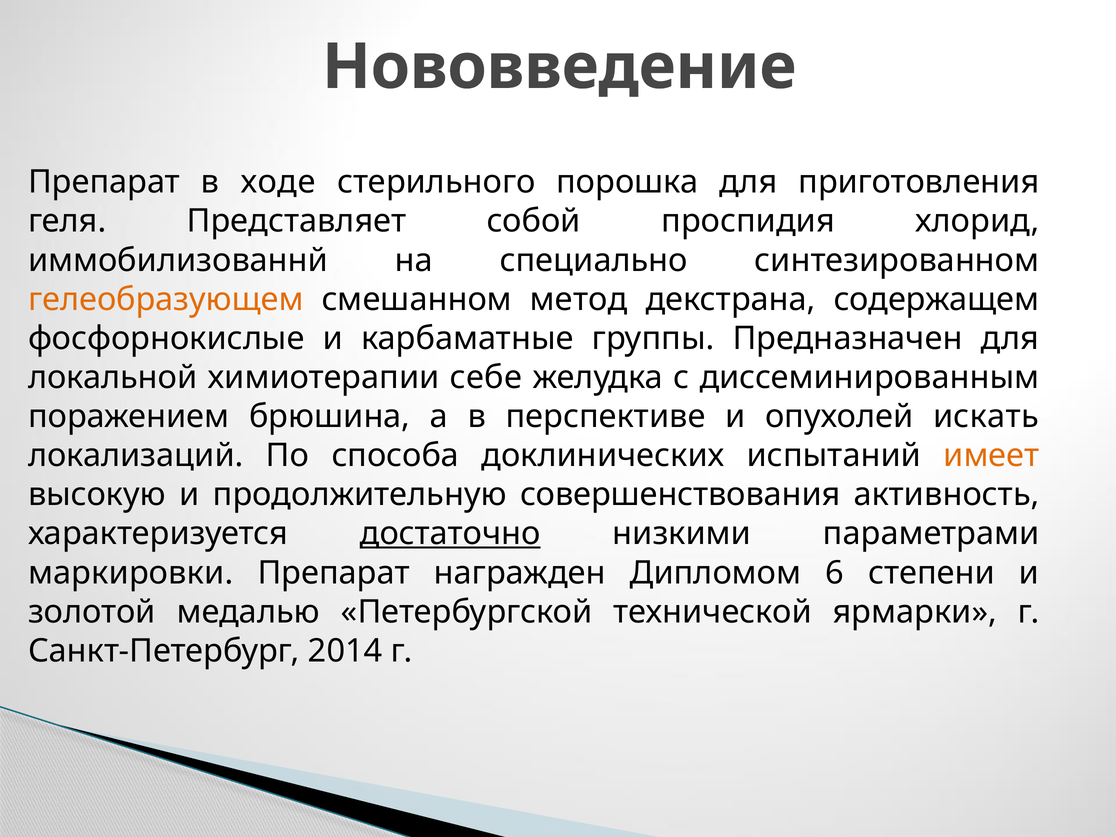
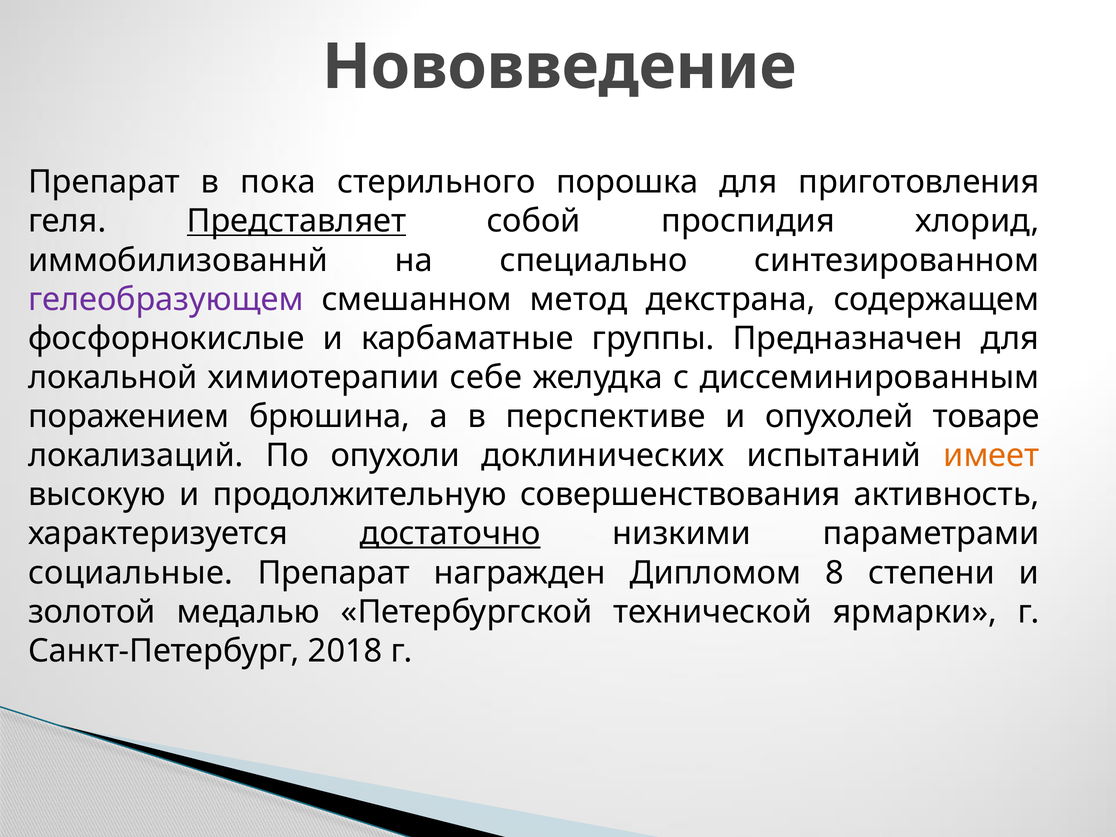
ходе: ходе -> пока
Представляет underline: none -> present
гелеобразующем colour: orange -> purple
искать: искать -> товаре
способа: способа -> опухоли
маркировки: маркировки -> социальные
6: 6 -> 8
2014: 2014 -> 2018
